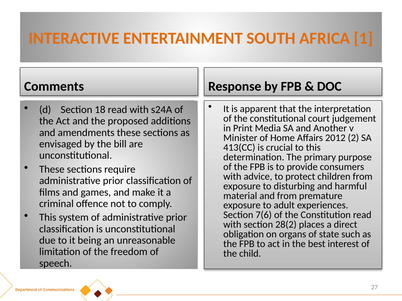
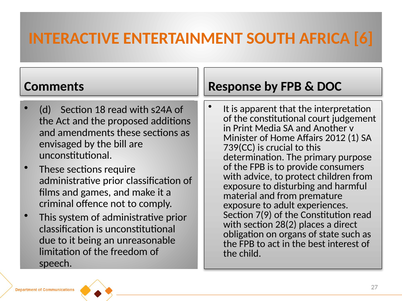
1: 1 -> 6
2: 2 -> 1
413(CC: 413(CC -> 739(CC
7(6: 7(6 -> 7(9
